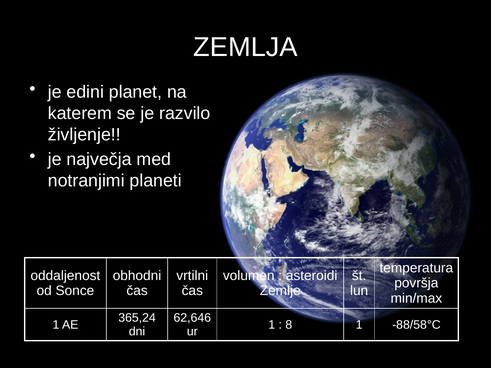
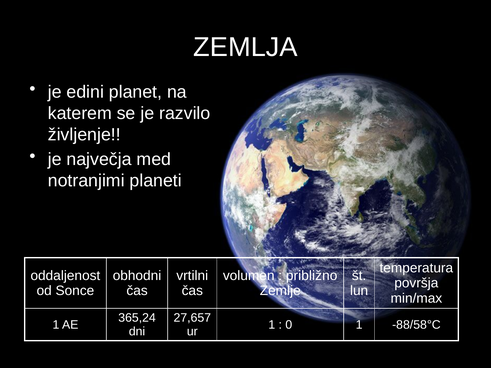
asteroidi: asteroidi -> približno
62,646: 62,646 -> 27,657
8: 8 -> 0
